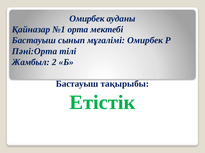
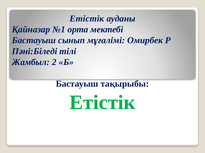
Омирбек at (87, 19): Омирбек -> Етістік
Пәні:Орта: Пәні:Орта -> Пәні:Біледі
